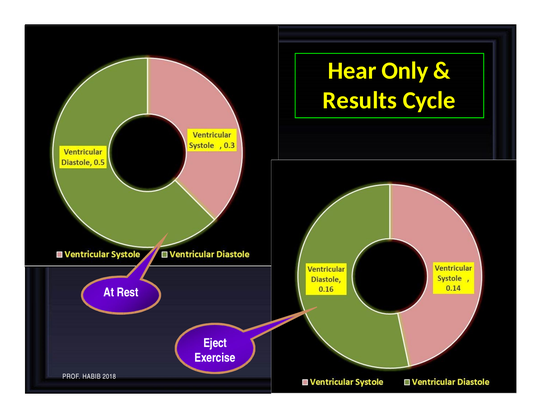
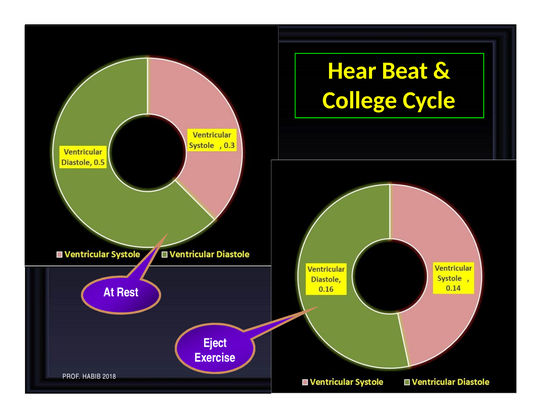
Only: Only -> Beat
Results: Results -> College
